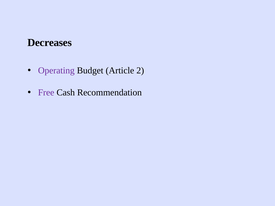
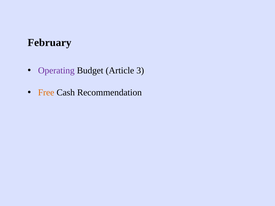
Decreases: Decreases -> February
2: 2 -> 3
Free colour: purple -> orange
